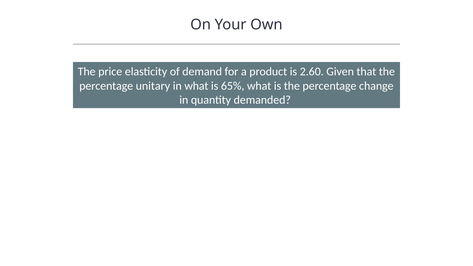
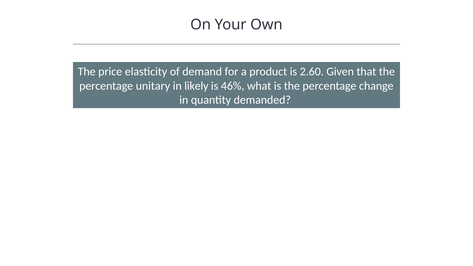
in what: what -> likely
65%: 65% -> 46%
